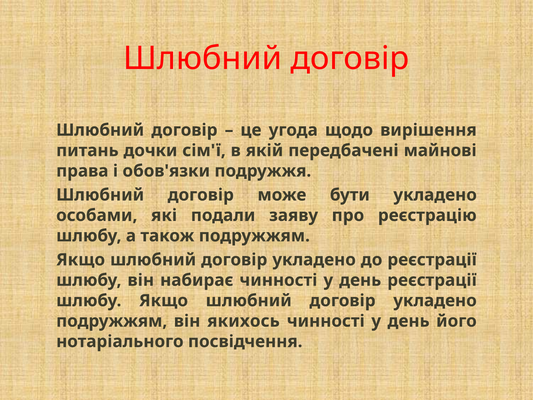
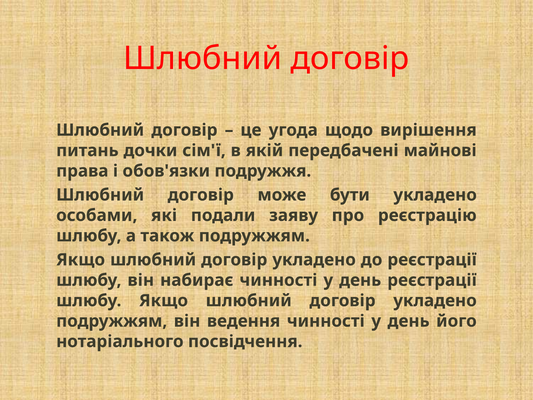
якихось: якихось -> ведення
